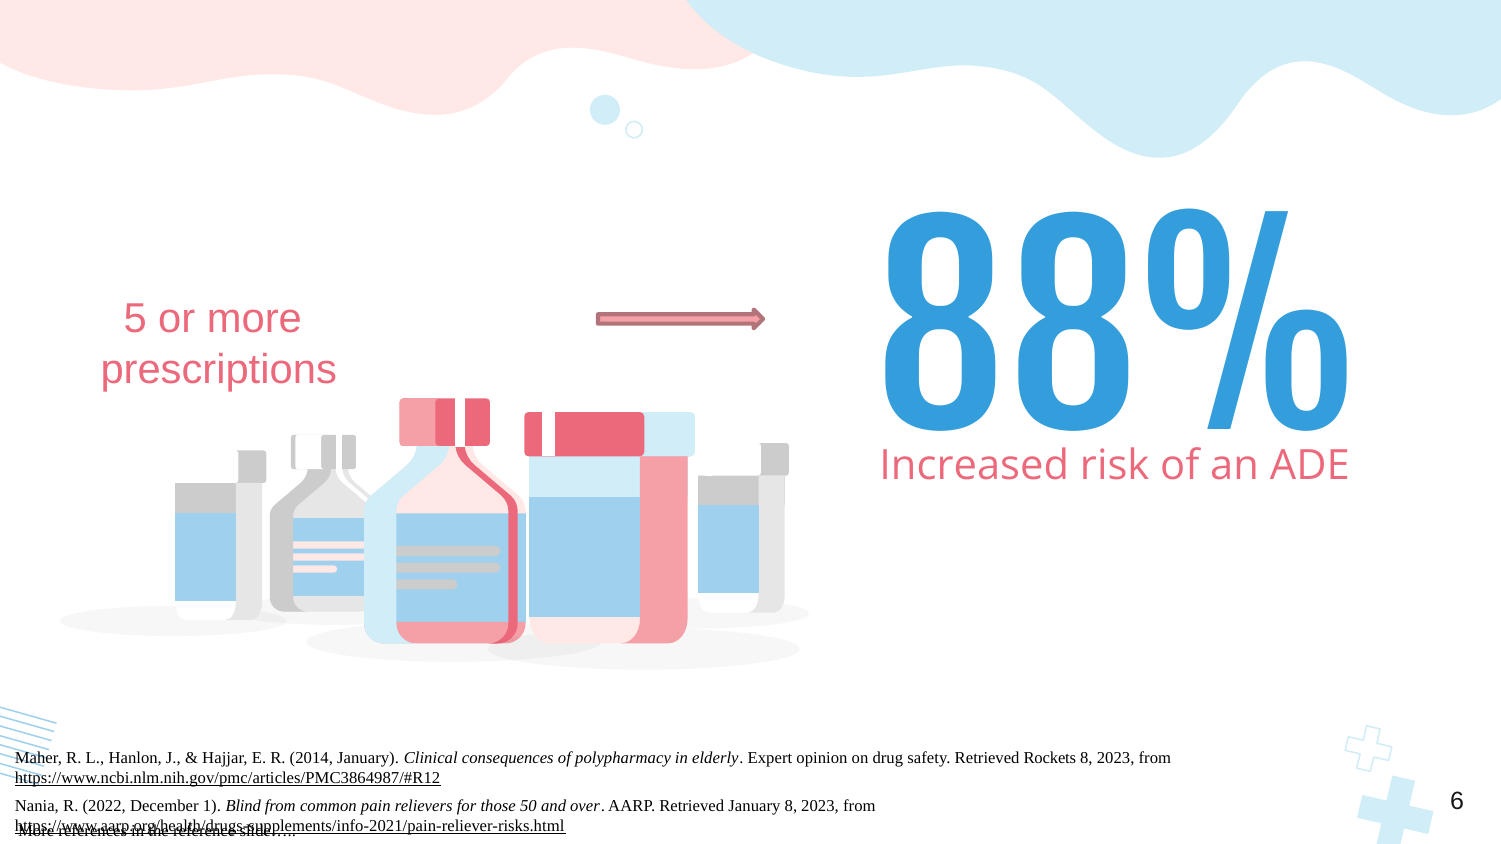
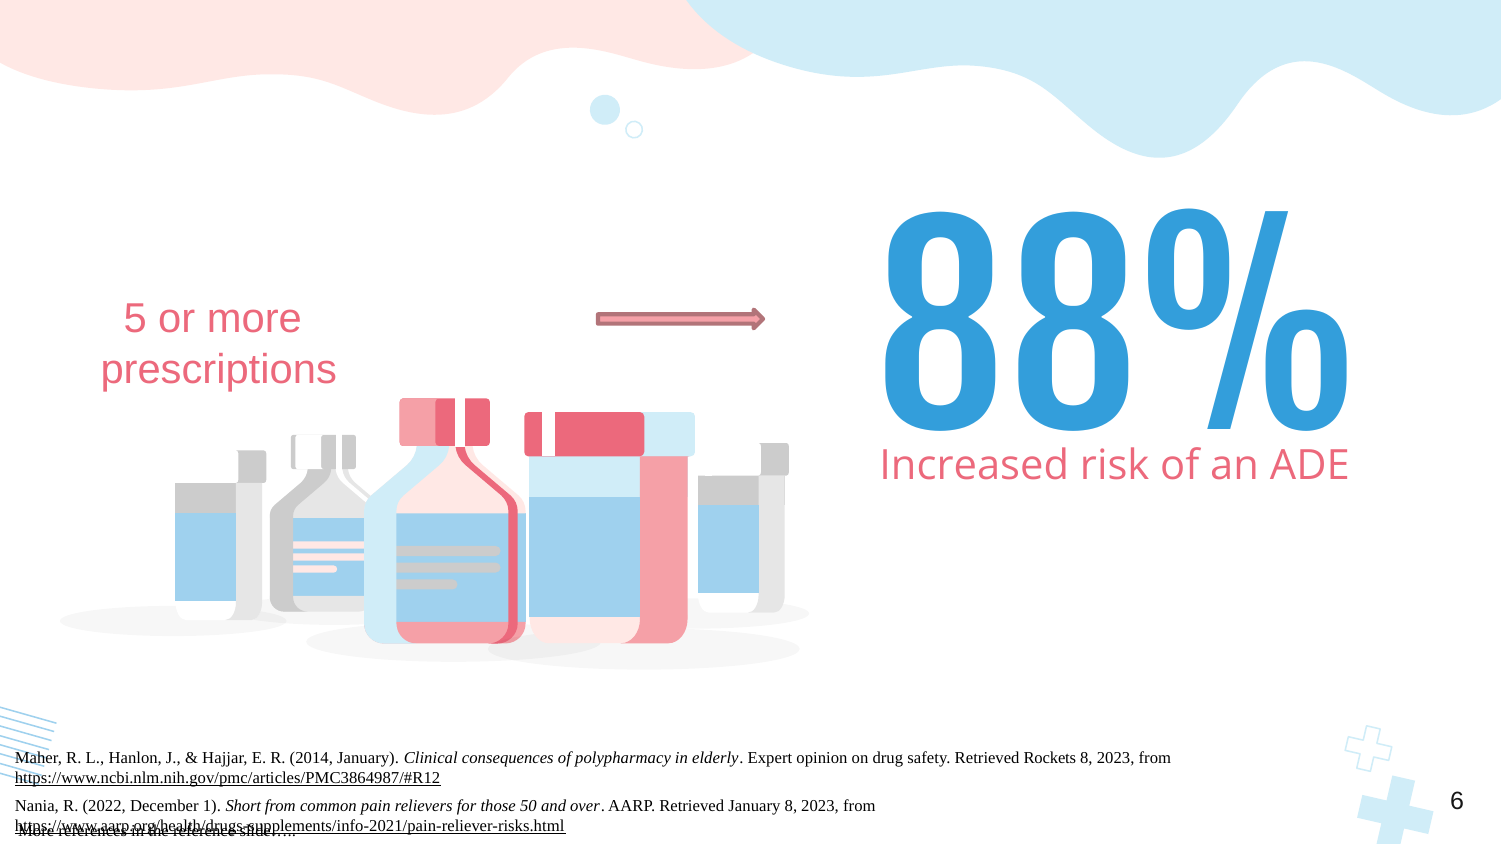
Blind: Blind -> Short
